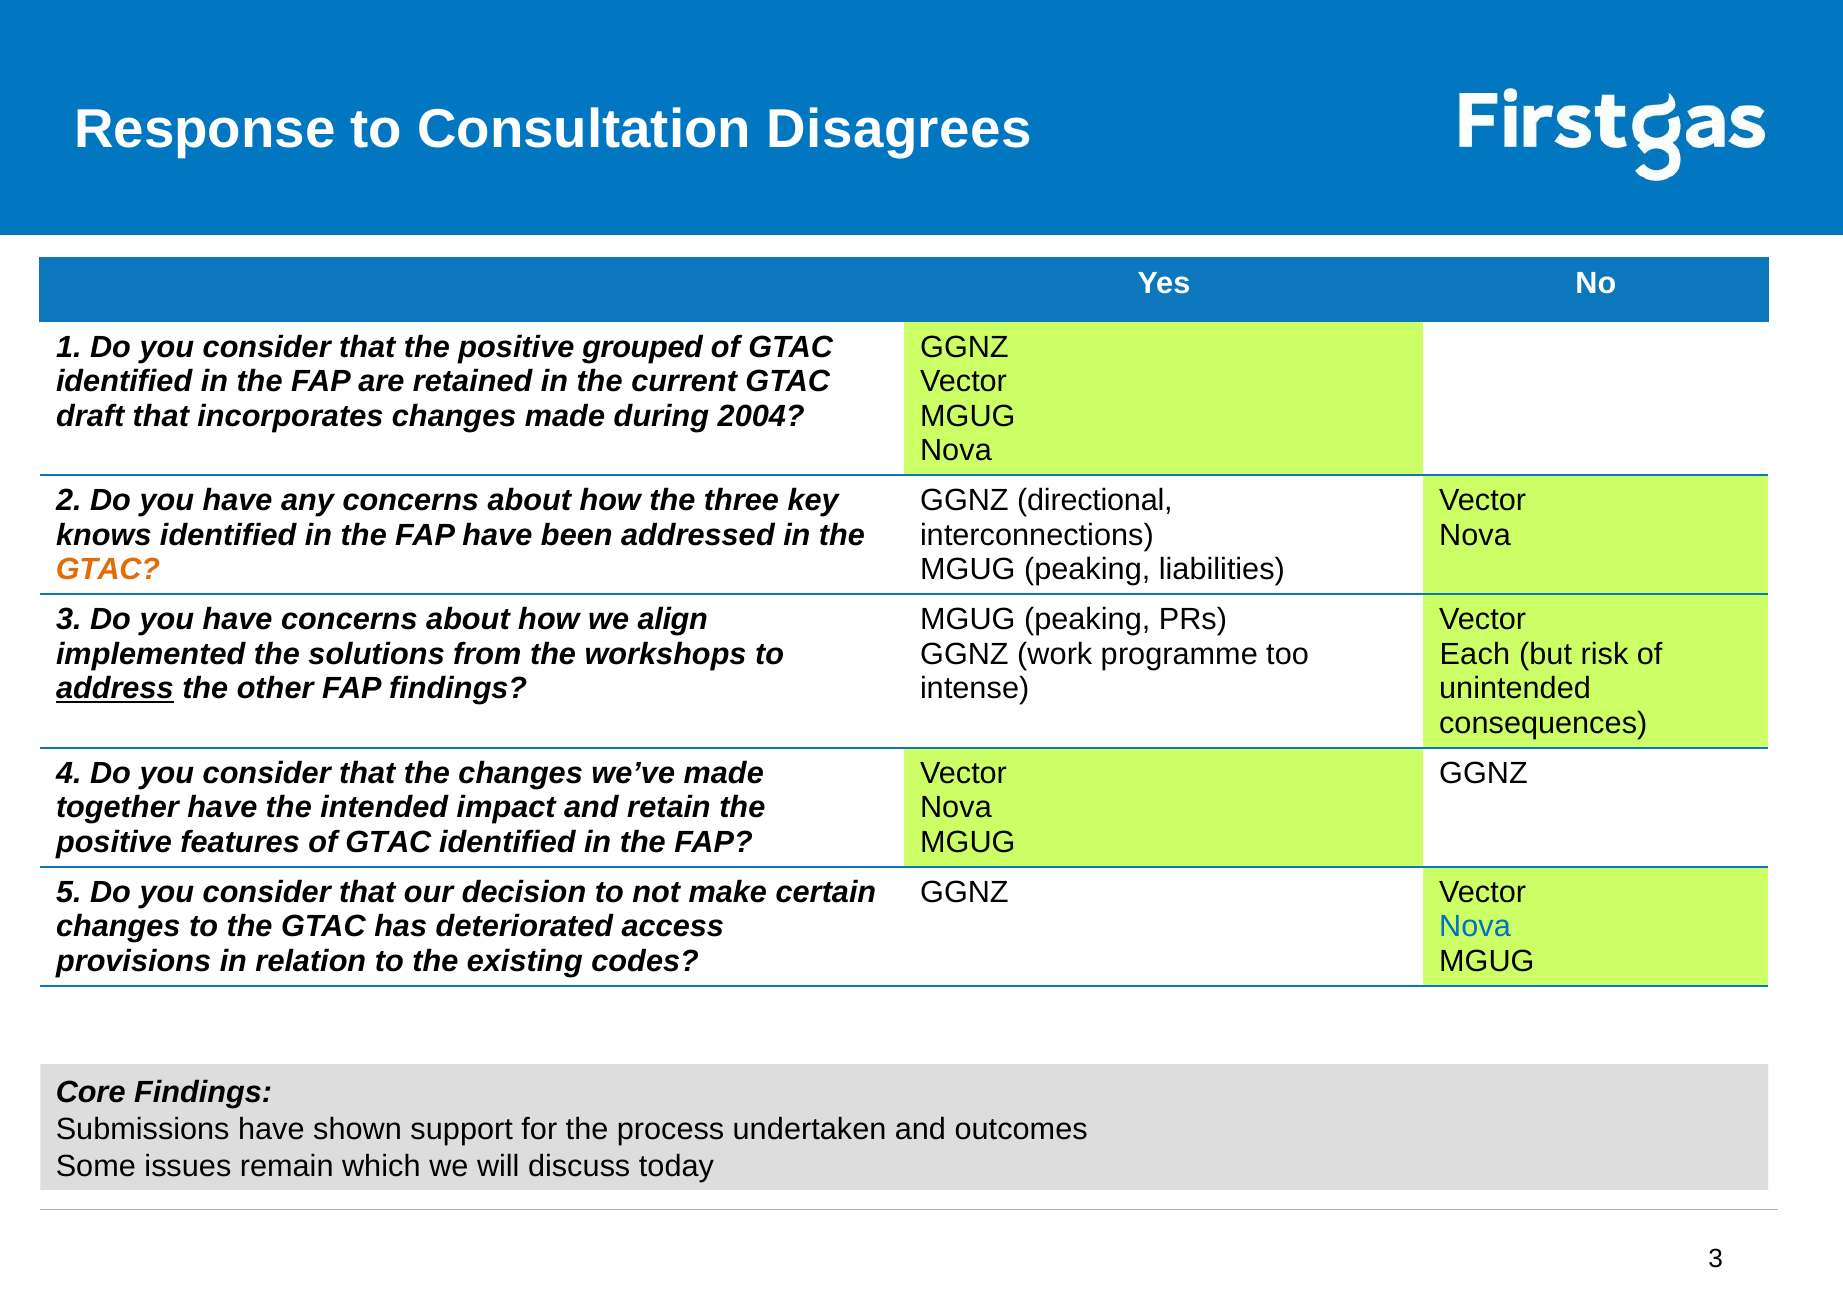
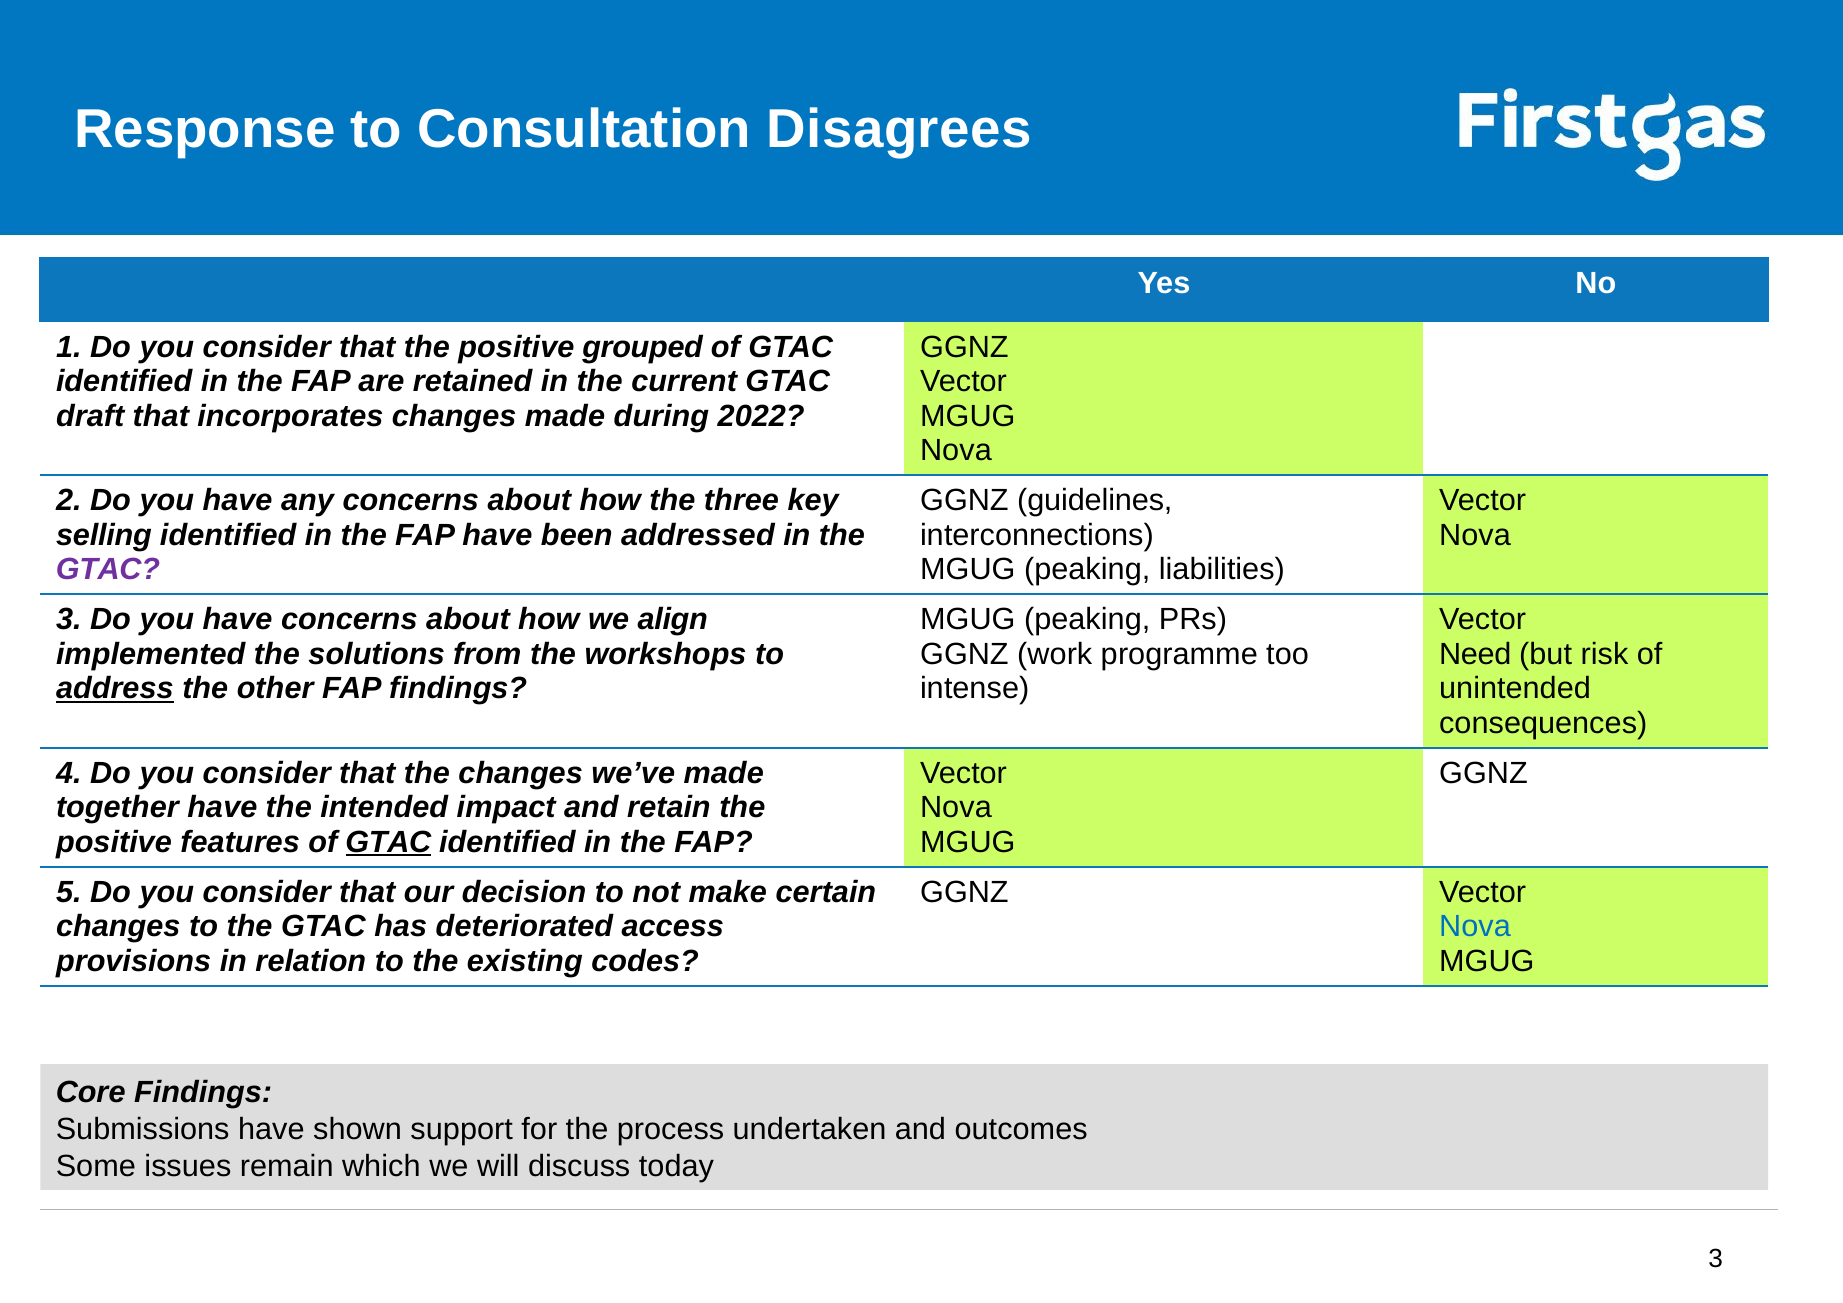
2004: 2004 -> 2022
directional: directional -> guidelines
knows: knows -> selling
GTAC at (108, 570) colour: orange -> purple
Each: Each -> Need
GTAC at (388, 842) underline: none -> present
